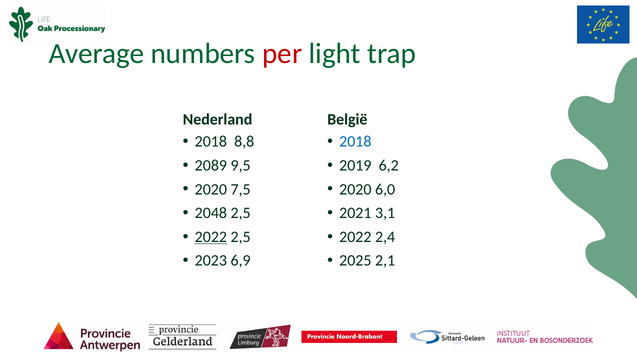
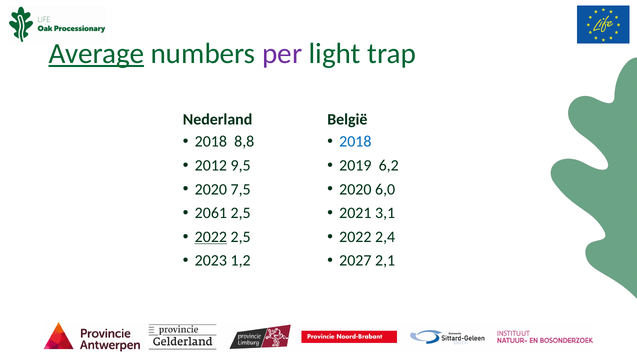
Average underline: none -> present
per colour: red -> purple
2089: 2089 -> 2012
2048: 2048 -> 2061
6,9: 6,9 -> 1,2
2025: 2025 -> 2027
